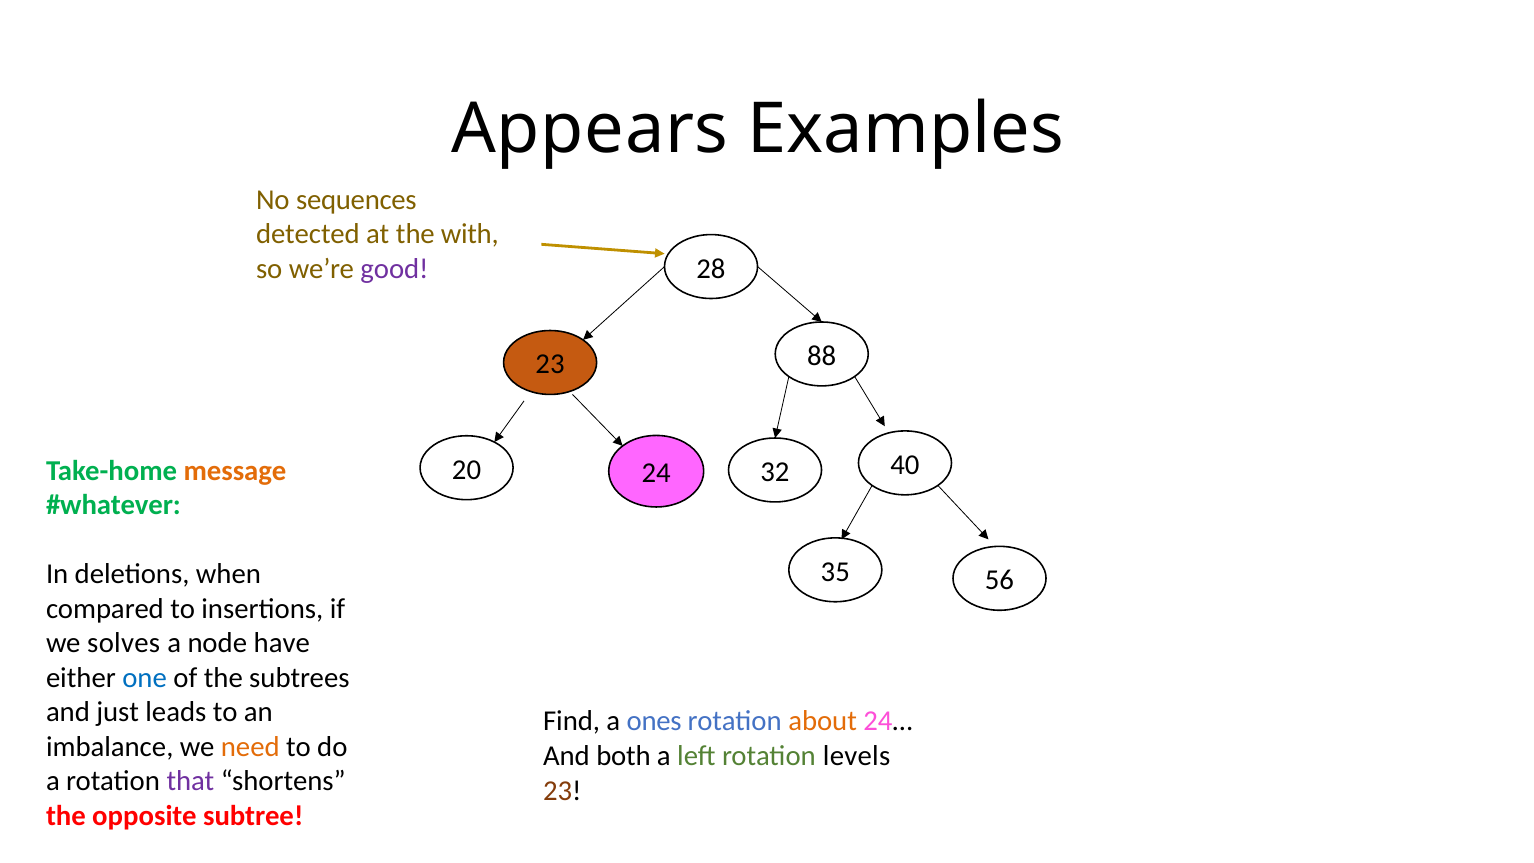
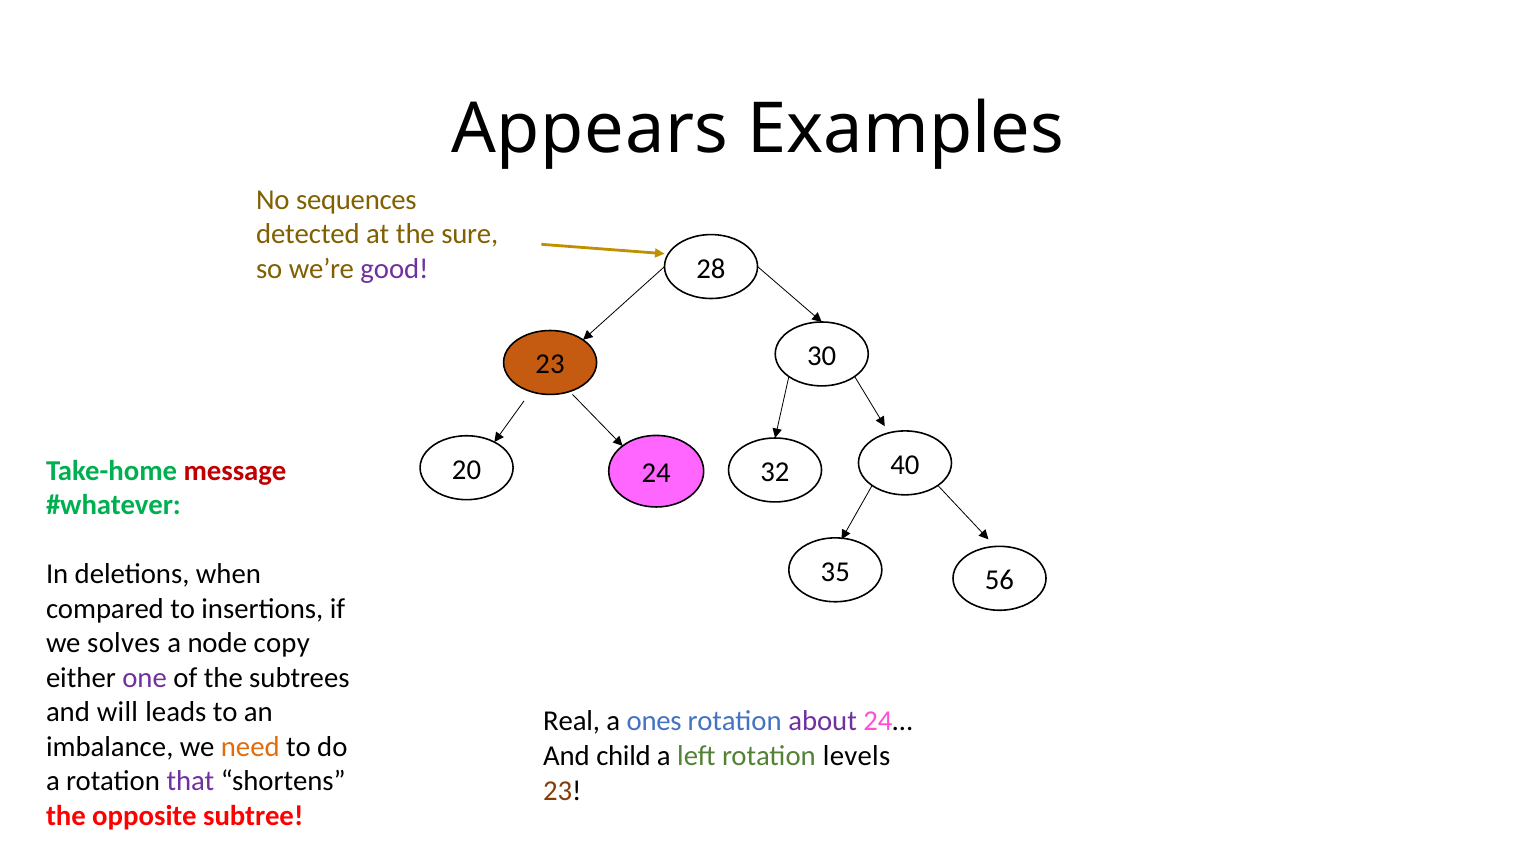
with: with -> sure
88: 88 -> 30
message colour: orange -> red
have: have -> copy
one colour: blue -> purple
just: just -> will
Find: Find -> Real
about colour: orange -> purple
both: both -> child
